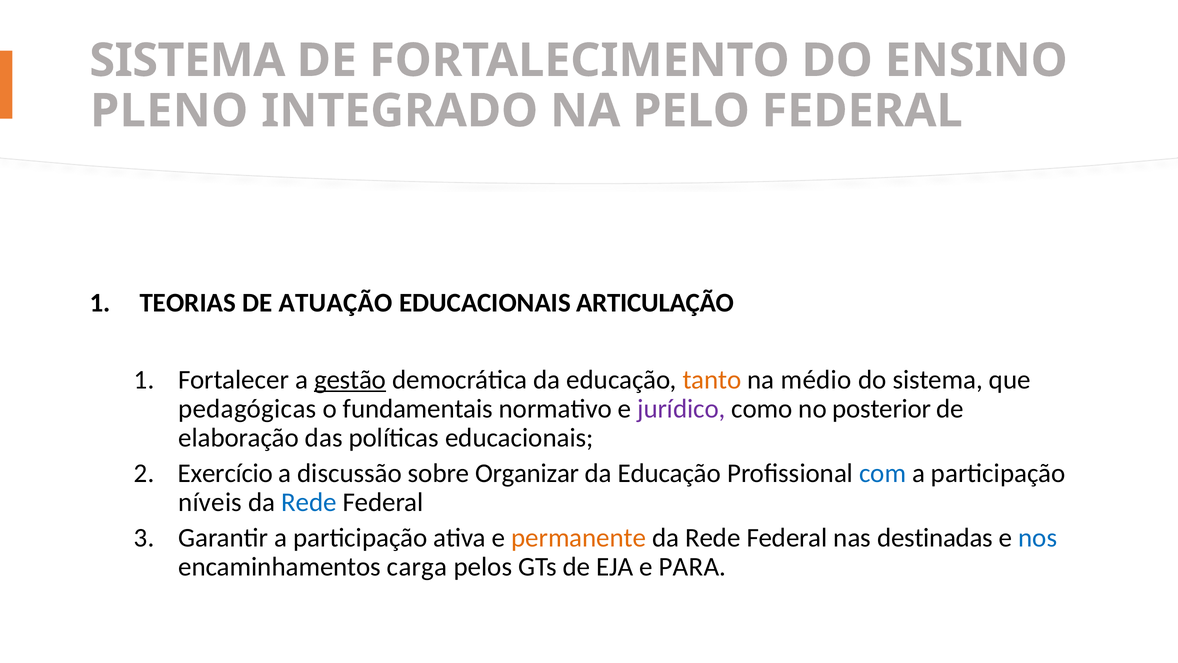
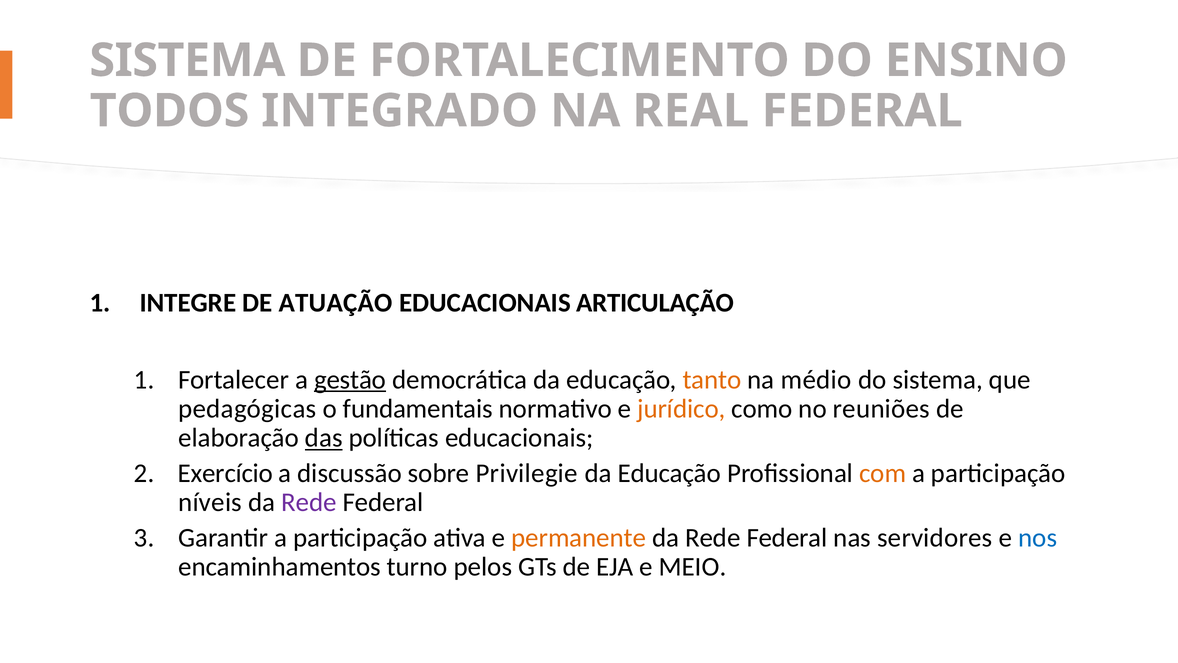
PLENO: PLENO -> TODOS
PELO: PELO -> REAL
TEORIAS: TEORIAS -> INTEGRE
jurídico colour: purple -> orange
posterior: posterior -> reuniões
das underline: none -> present
Organizar: Organizar -> Privilegie
com colour: blue -> orange
Rede at (309, 502) colour: blue -> purple
destinadas: destinadas -> servidores
carga: carga -> turno
PARA: PARA -> MEIO
